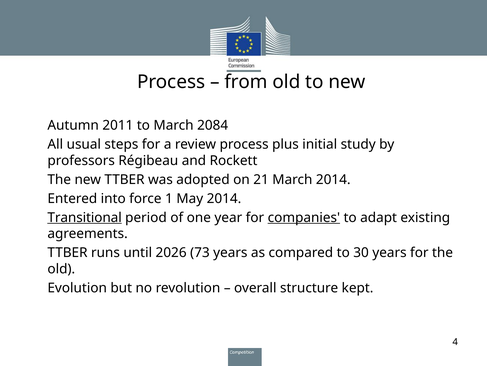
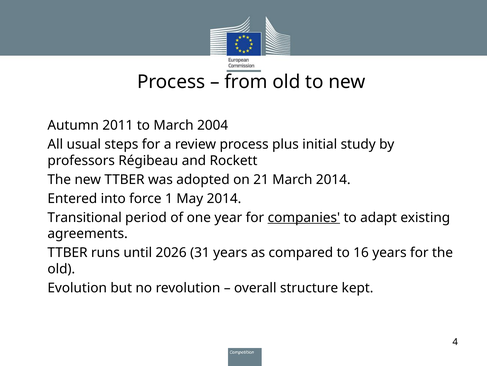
2084: 2084 -> 2004
Transitional underline: present -> none
73: 73 -> 31
30: 30 -> 16
